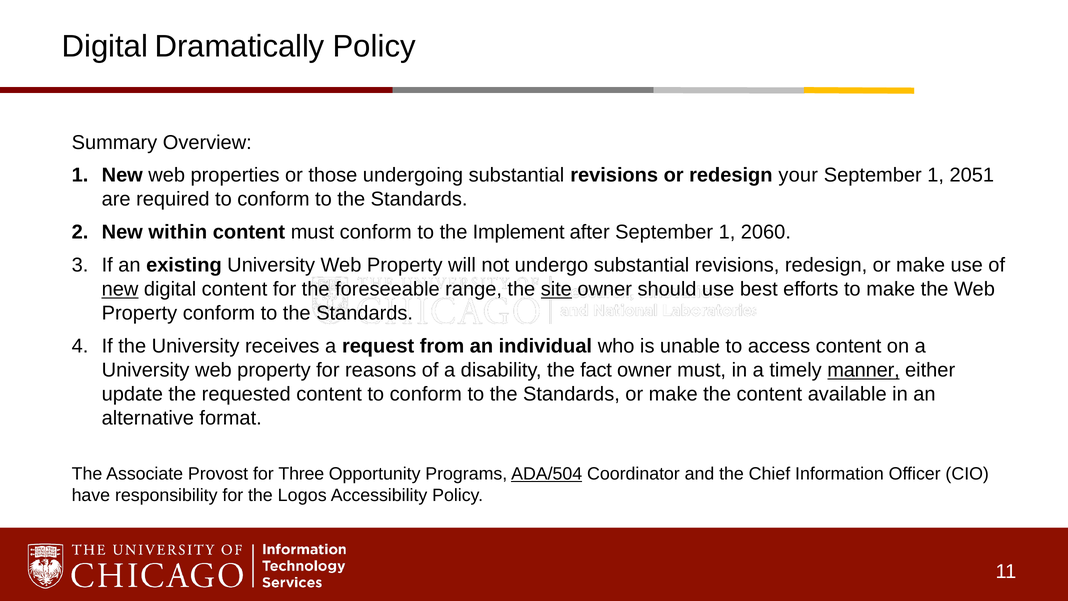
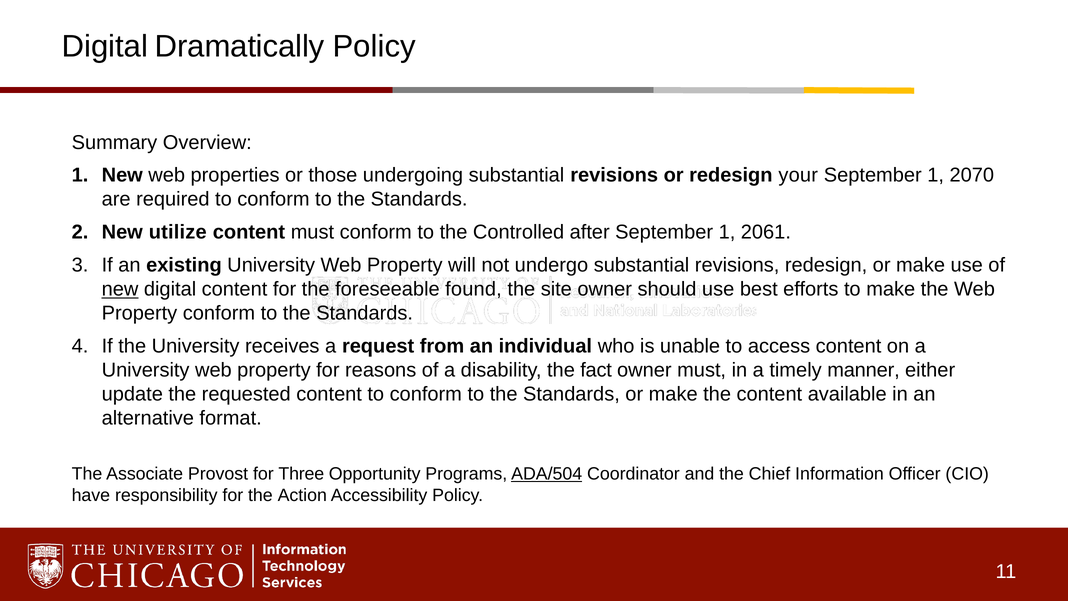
2051: 2051 -> 2070
within: within -> utilize
Implement: Implement -> Controlled
2060: 2060 -> 2061
range: range -> found
site underline: present -> none
manner underline: present -> none
Logos: Logos -> Action
